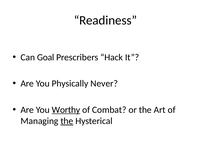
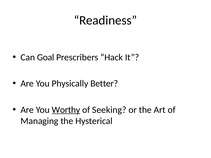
Never: Never -> Better
Combat: Combat -> Seeking
the at (67, 121) underline: present -> none
